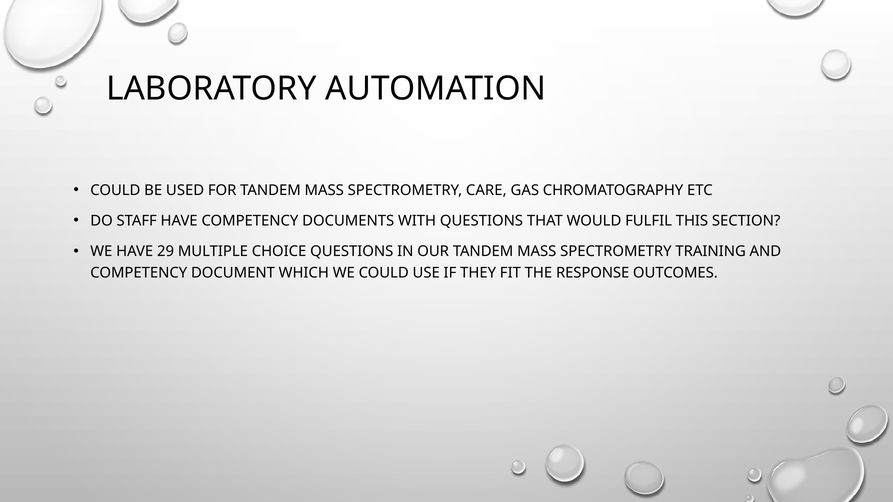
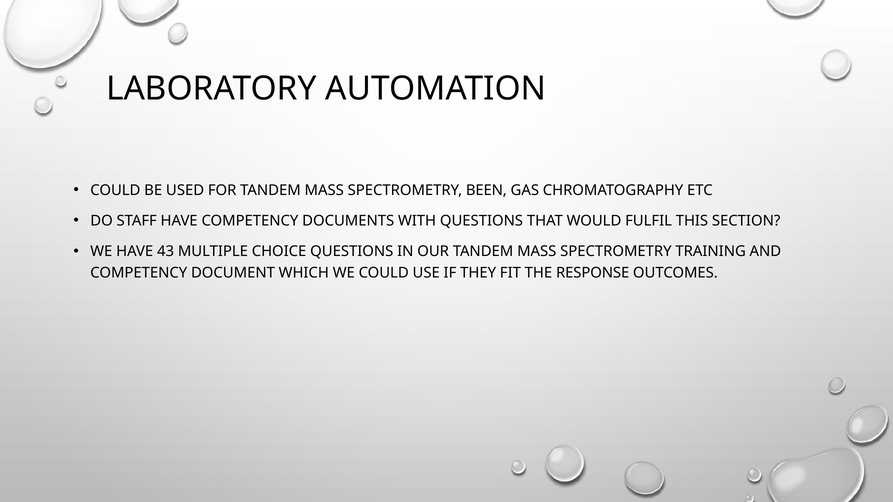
CARE: CARE -> BEEN
29: 29 -> 43
